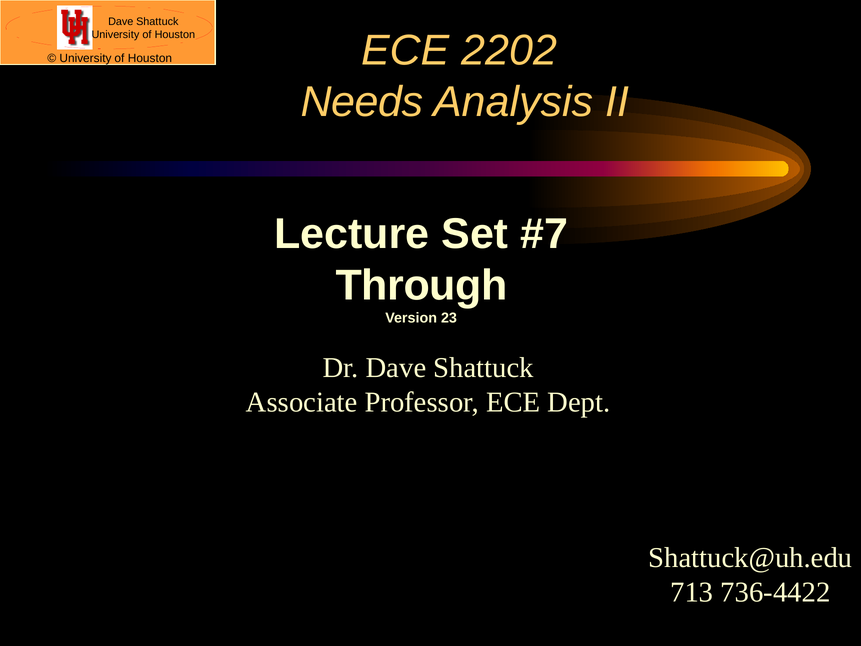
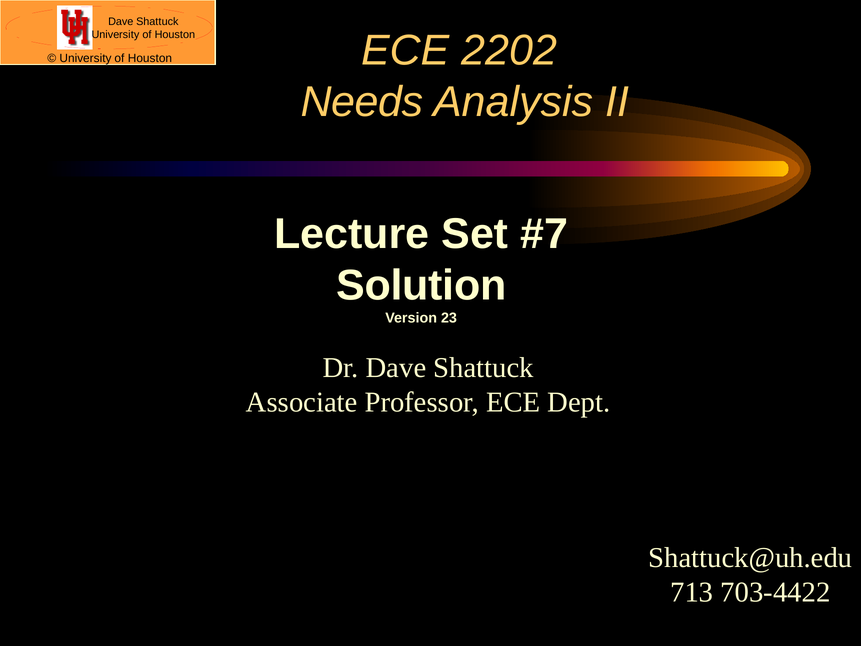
Through: Through -> Solution
736-4422: 736-4422 -> 703-4422
